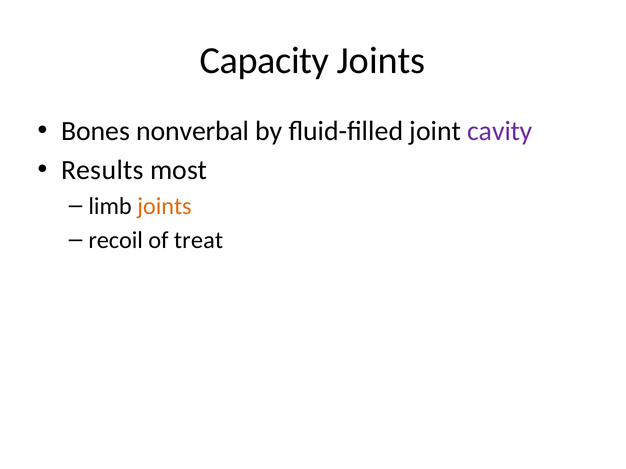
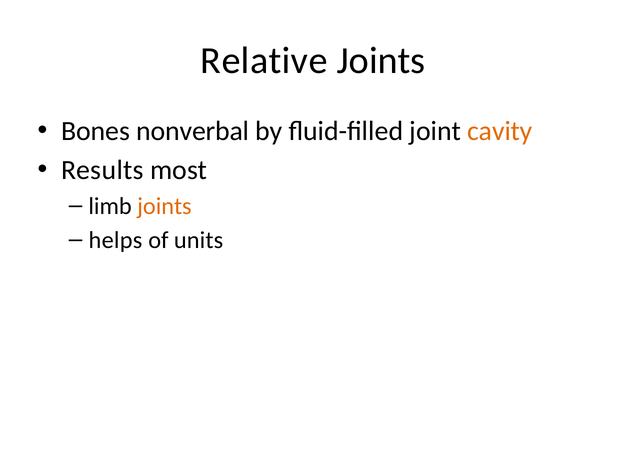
Capacity: Capacity -> Relative
cavity colour: purple -> orange
recoil: recoil -> helps
treat: treat -> units
